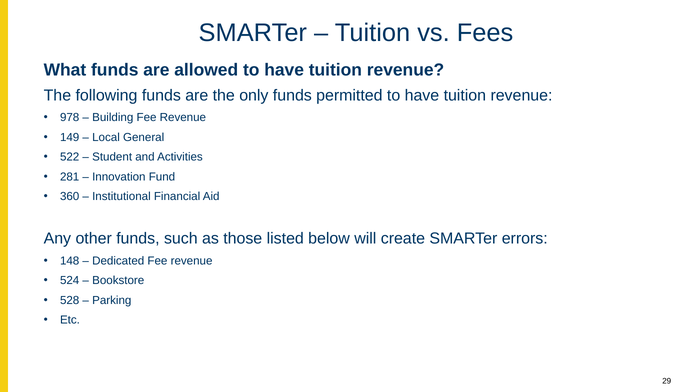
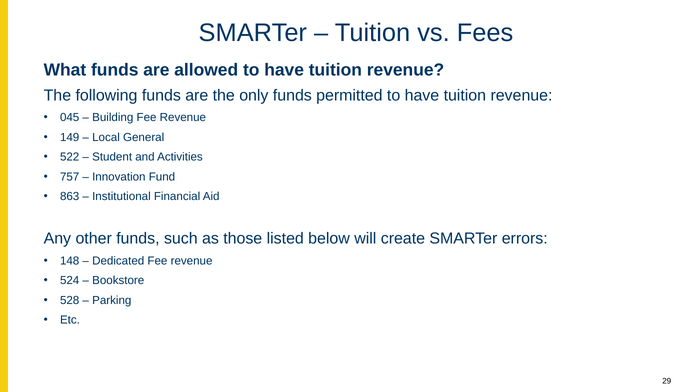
978: 978 -> 045
281: 281 -> 757
360: 360 -> 863
